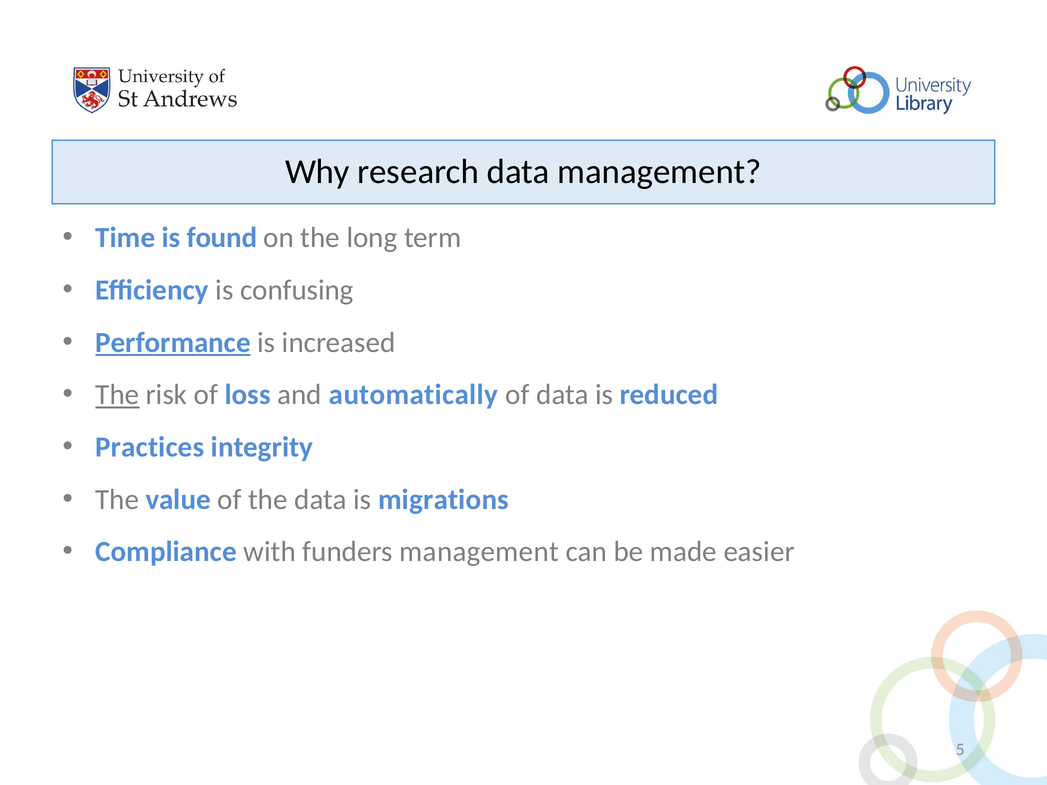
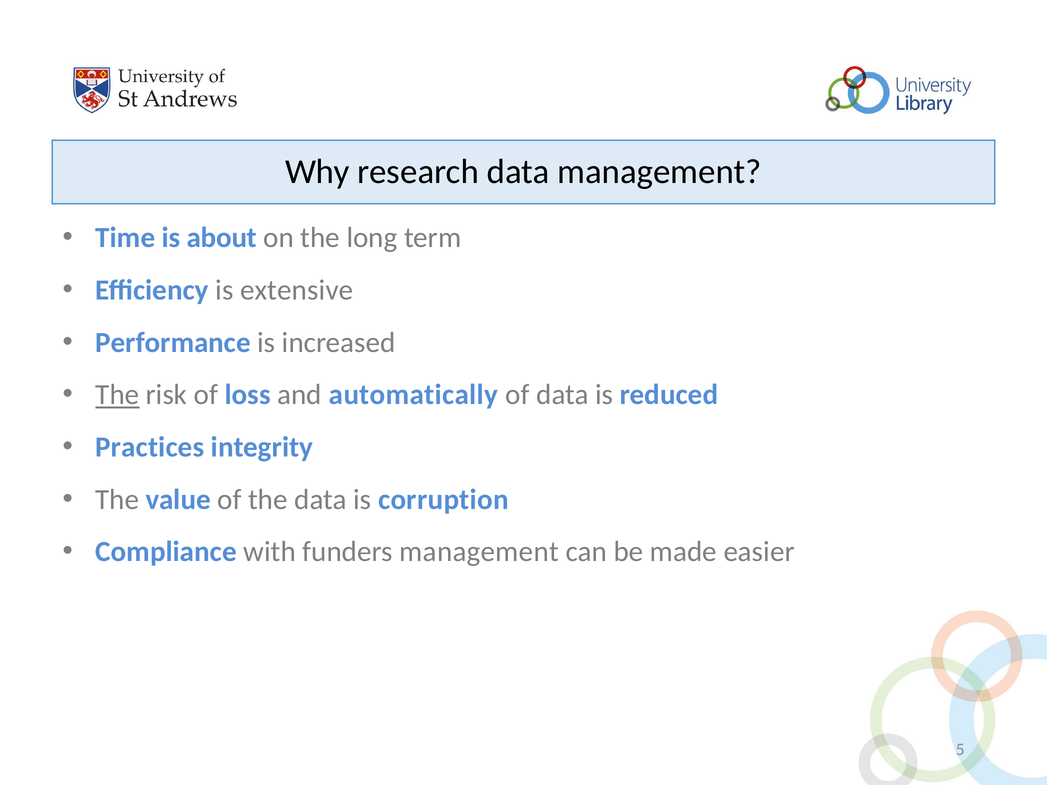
found: found -> about
confusing: confusing -> extensive
Performance underline: present -> none
migrations: migrations -> corruption
